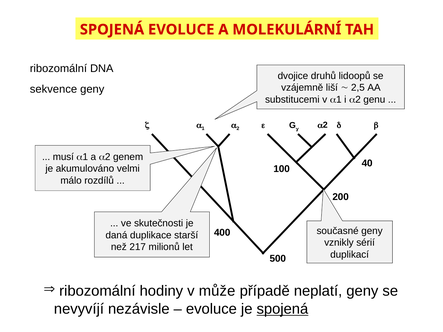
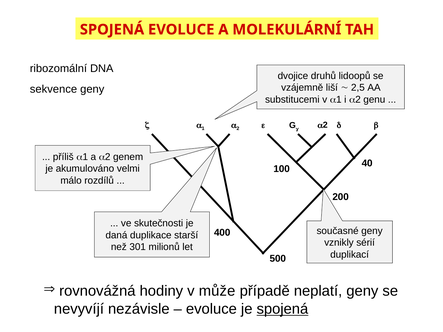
musí: musí -> příliš
217: 217 -> 301
ribozomální at (97, 291): ribozomální -> rovnovážná
